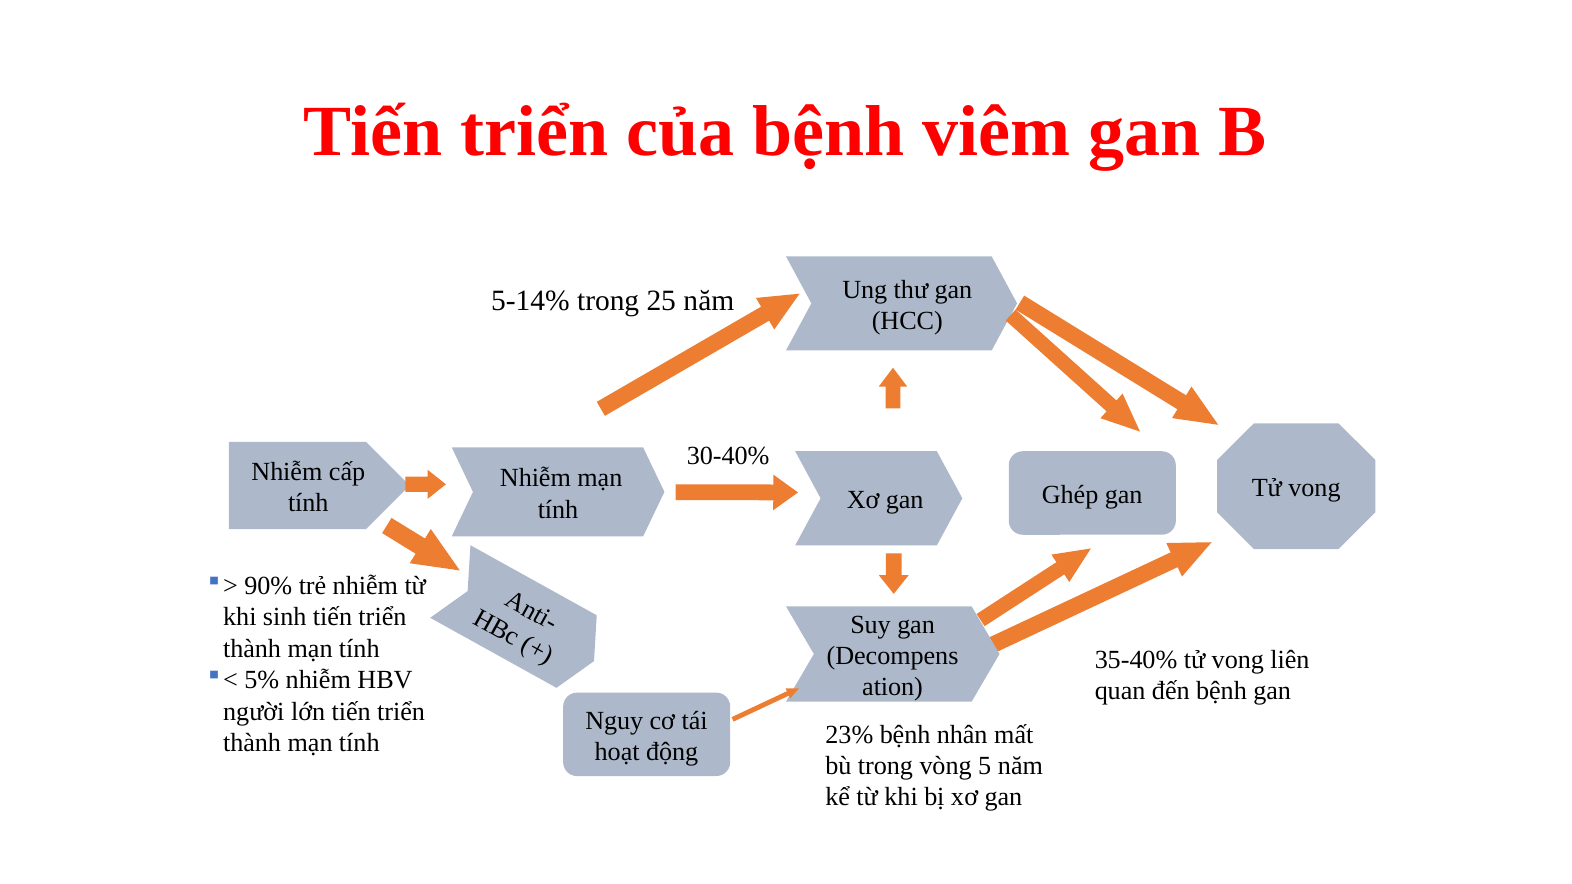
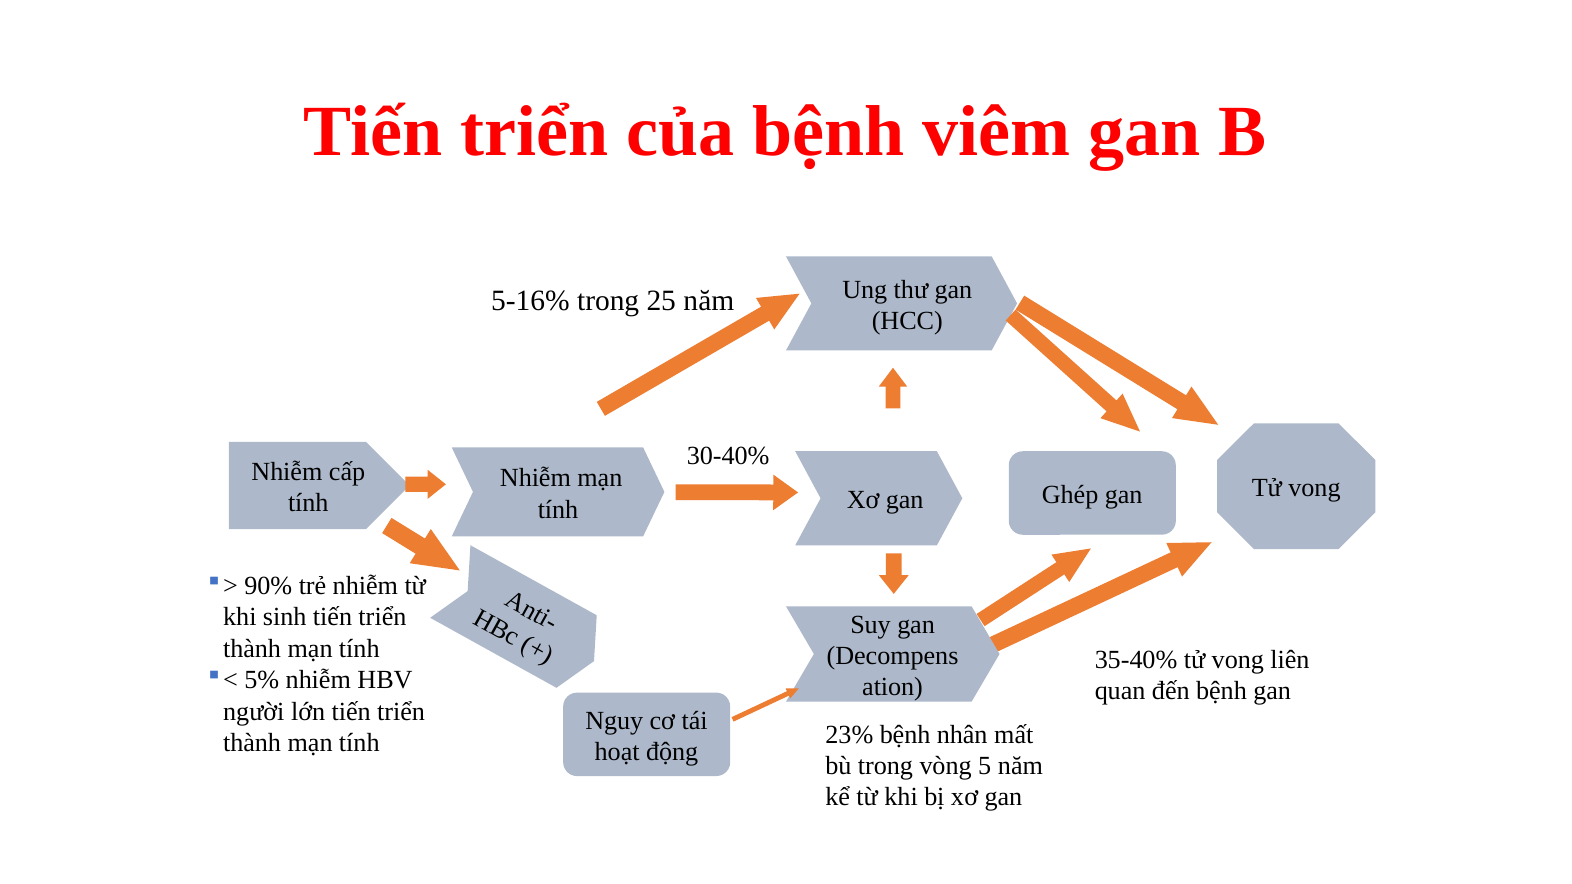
5-14%: 5-14% -> 5-16%
